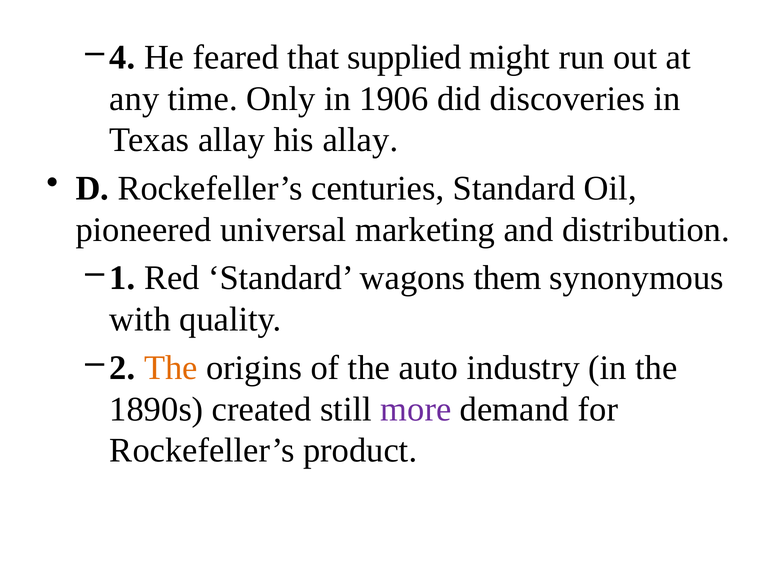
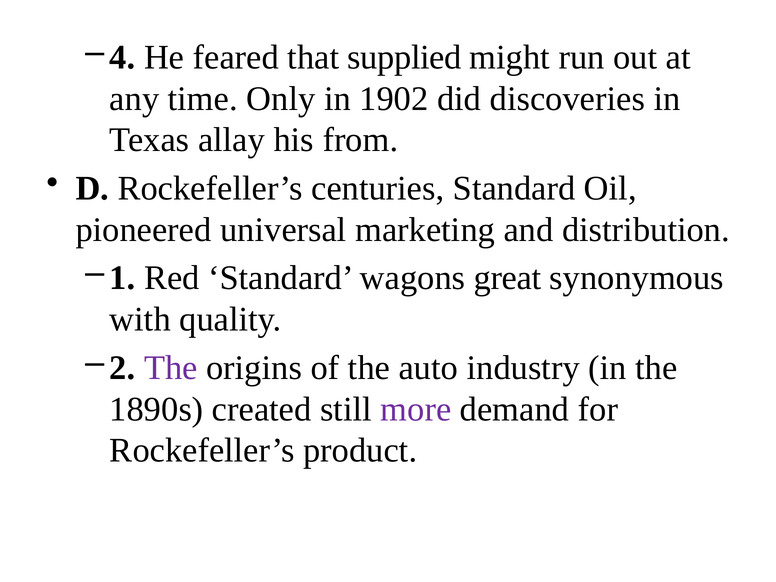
1906: 1906 -> 1902
his allay: allay -> from
them: them -> great
The at (171, 368) colour: orange -> purple
